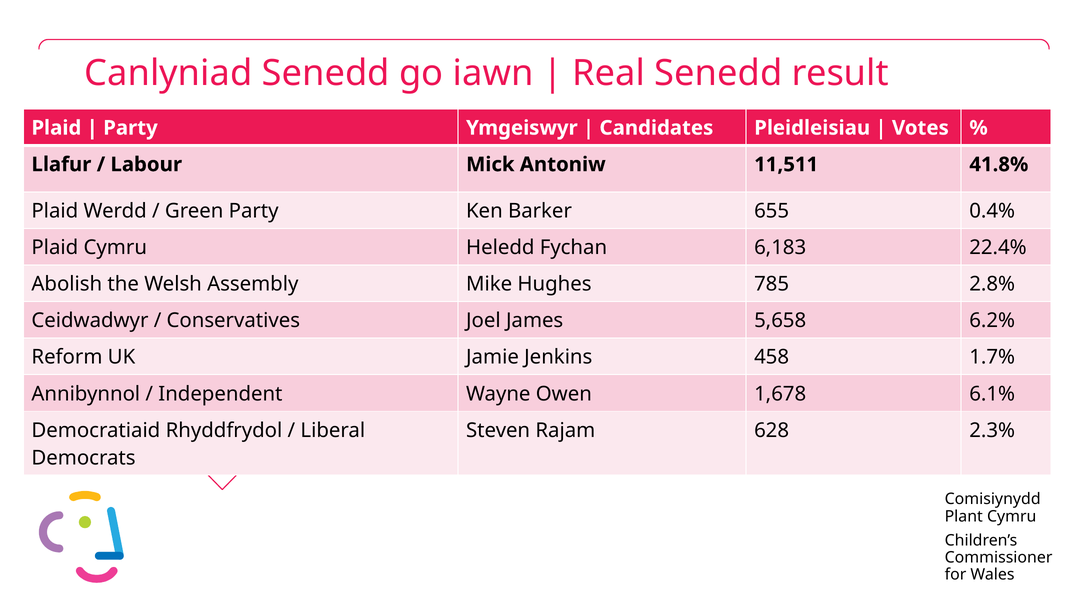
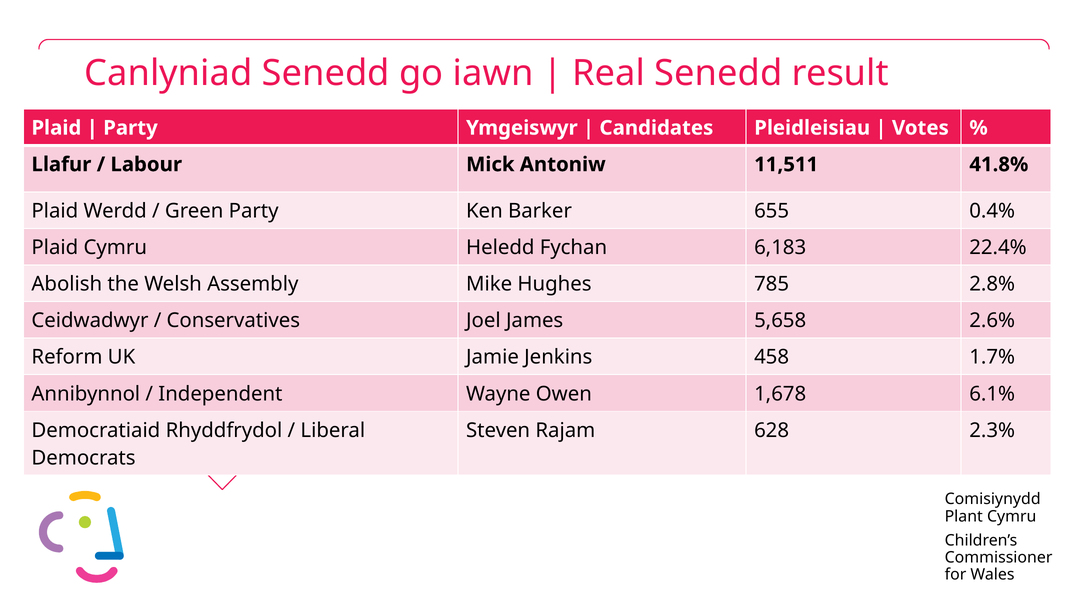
6.2%: 6.2% -> 2.6%
